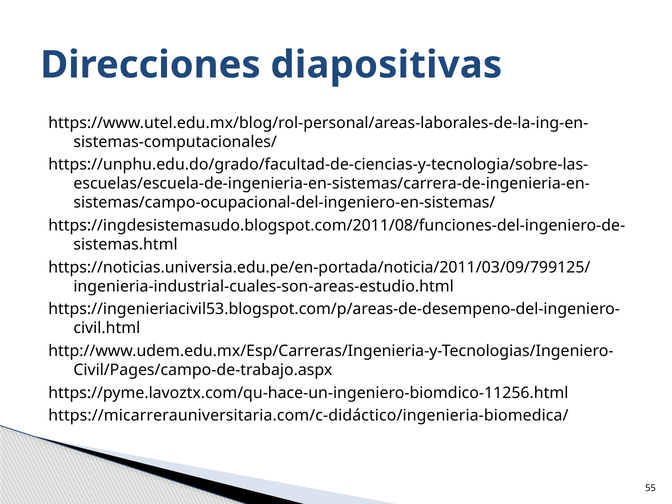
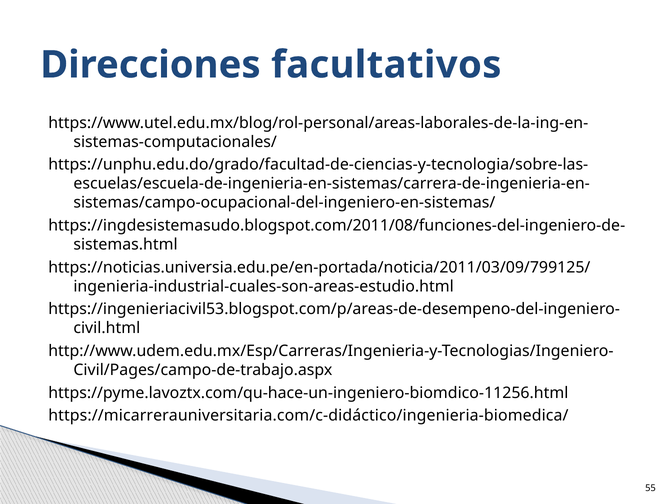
diapositivas: diapositivas -> facultativos
